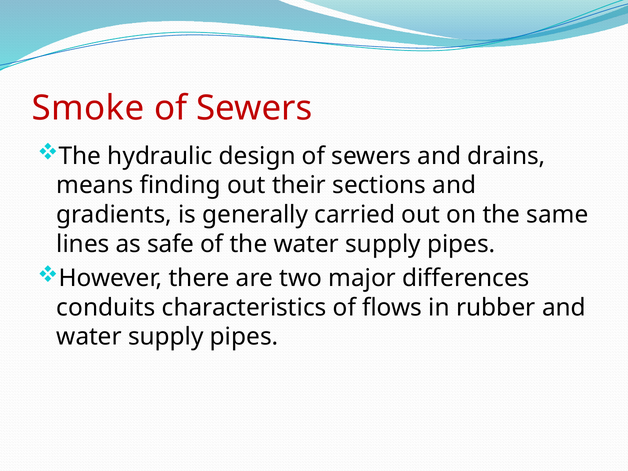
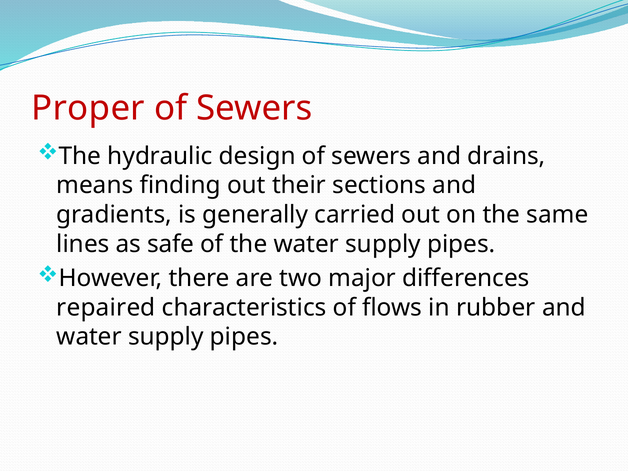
Smoke: Smoke -> Proper
conduits: conduits -> repaired
